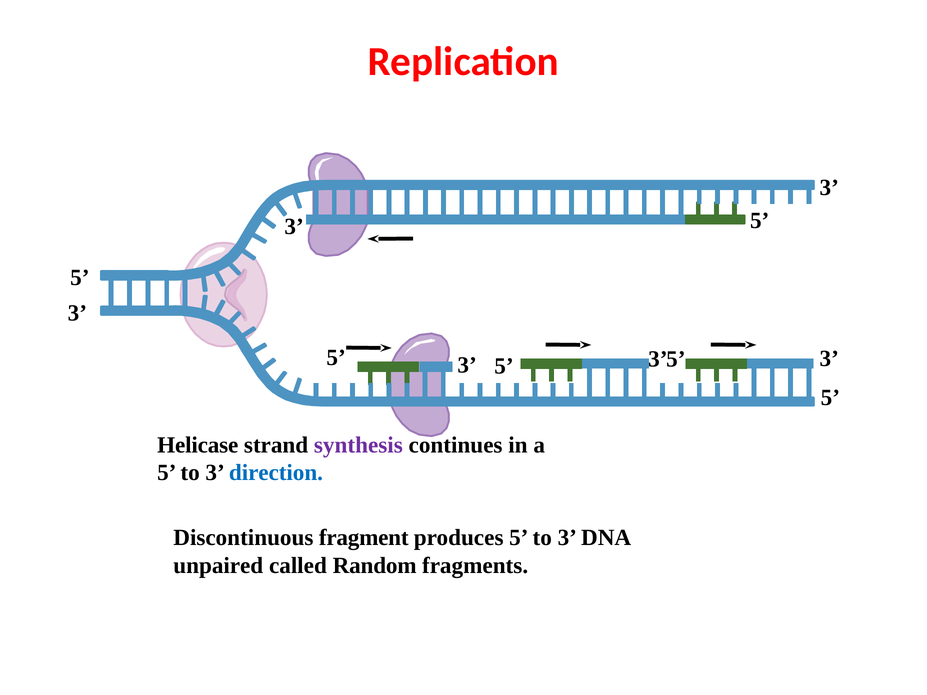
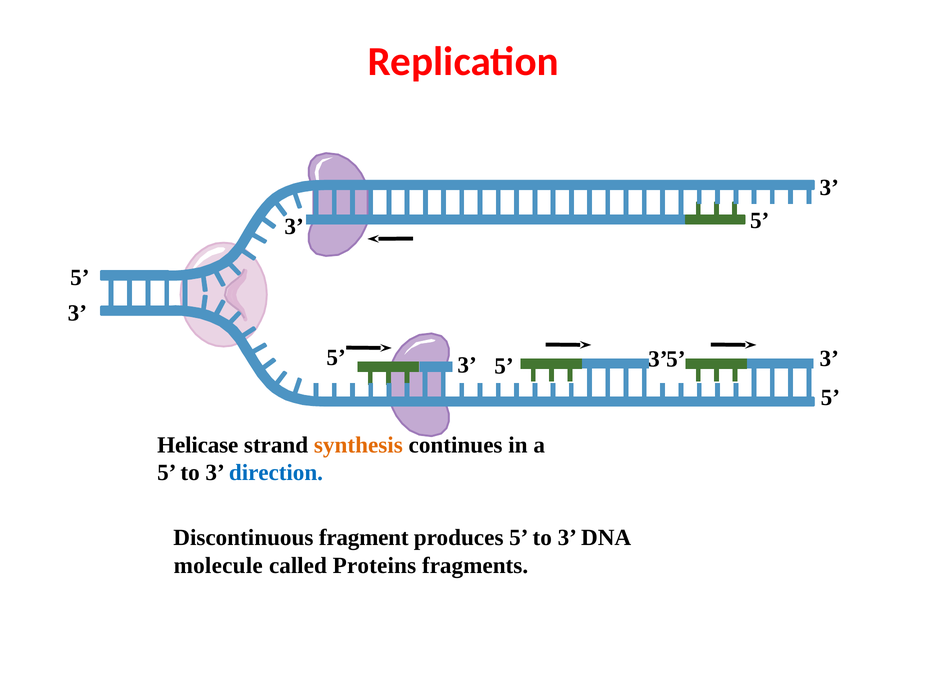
synthesis colour: purple -> orange
unpaired: unpaired -> molecule
Random: Random -> Proteins
